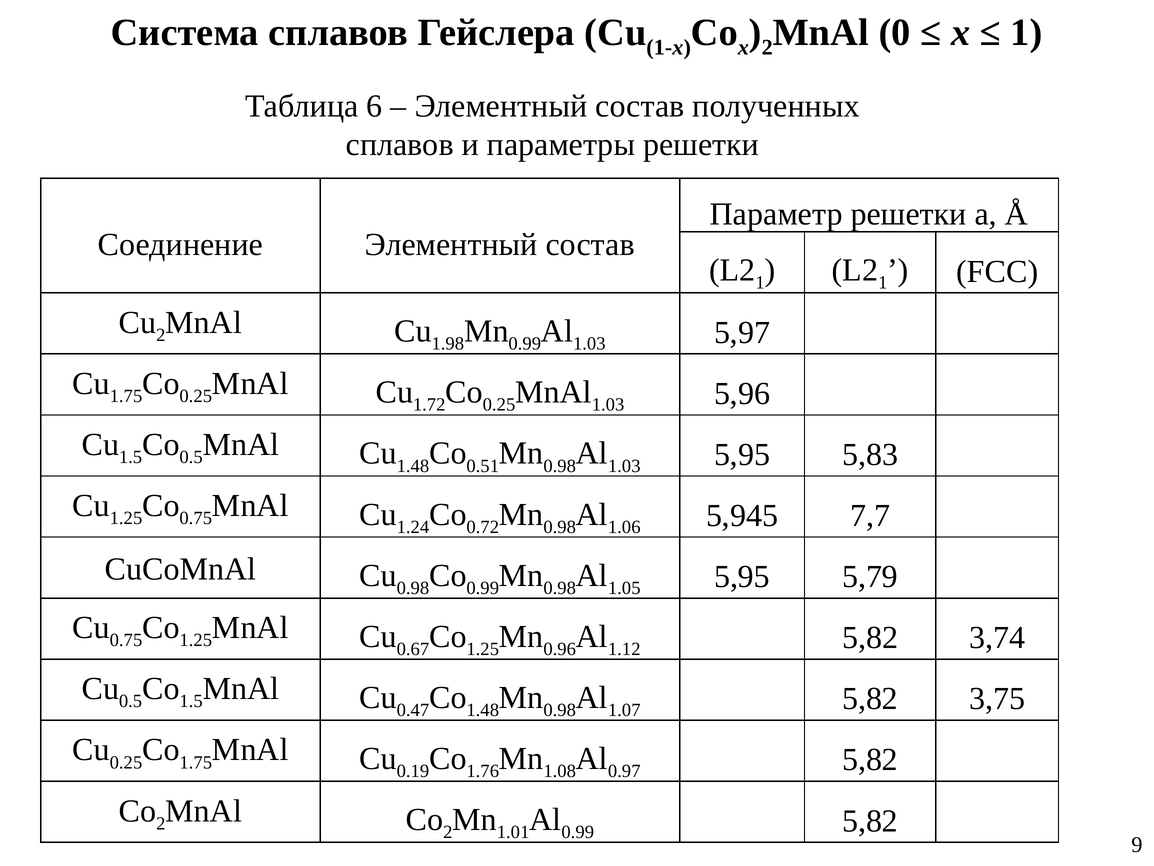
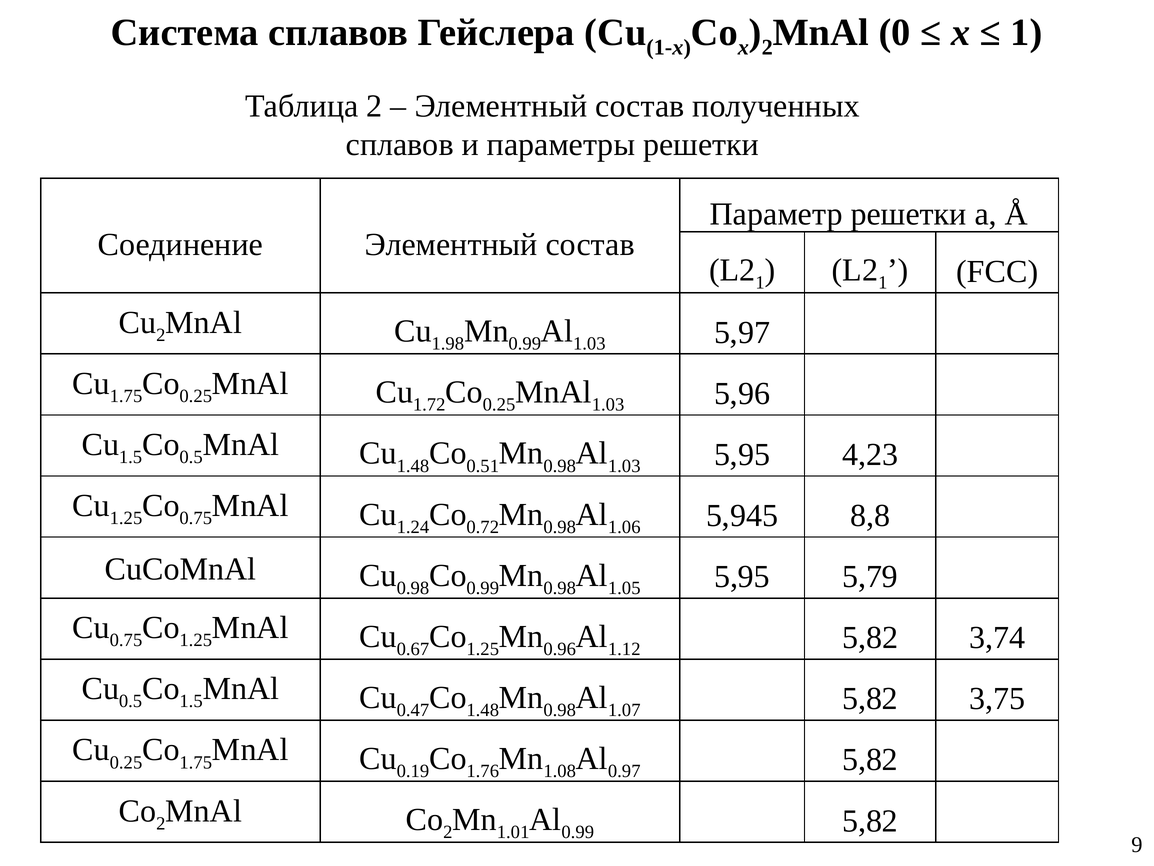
Таблица 6: 6 -> 2
5,83: 5,83 -> 4,23
7,7: 7,7 -> 8,8
